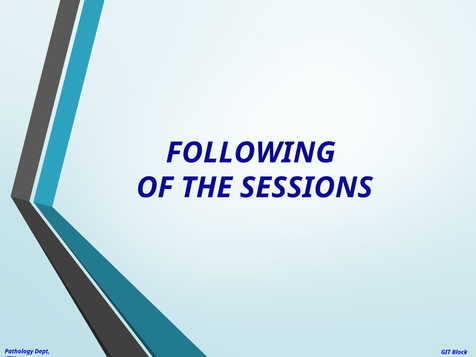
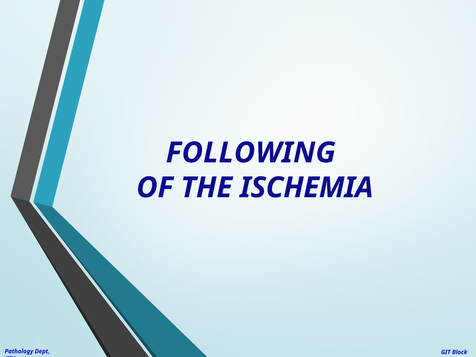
SESSIONS: SESSIONS -> ISCHEMIA
